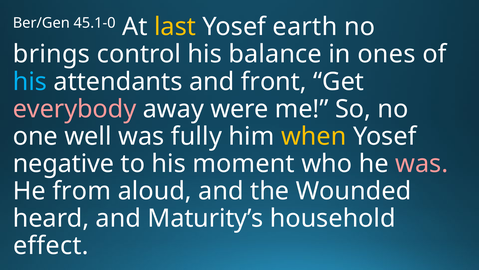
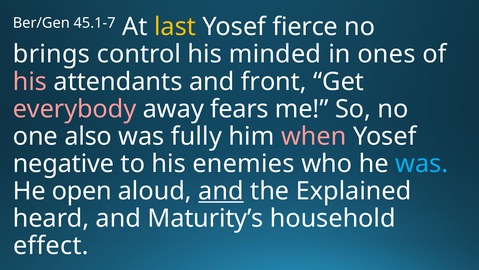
45.1-0: 45.1-0 -> 45.1-7
earth: earth -> fierce
balance: balance -> minded
his at (30, 81) colour: light blue -> pink
were: were -> fears
well: well -> also
when colour: yellow -> pink
moment: moment -> enemies
was at (422, 163) colour: pink -> light blue
from: from -> open
and at (221, 191) underline: none -> present
Wounded: Wounded -> Explained
